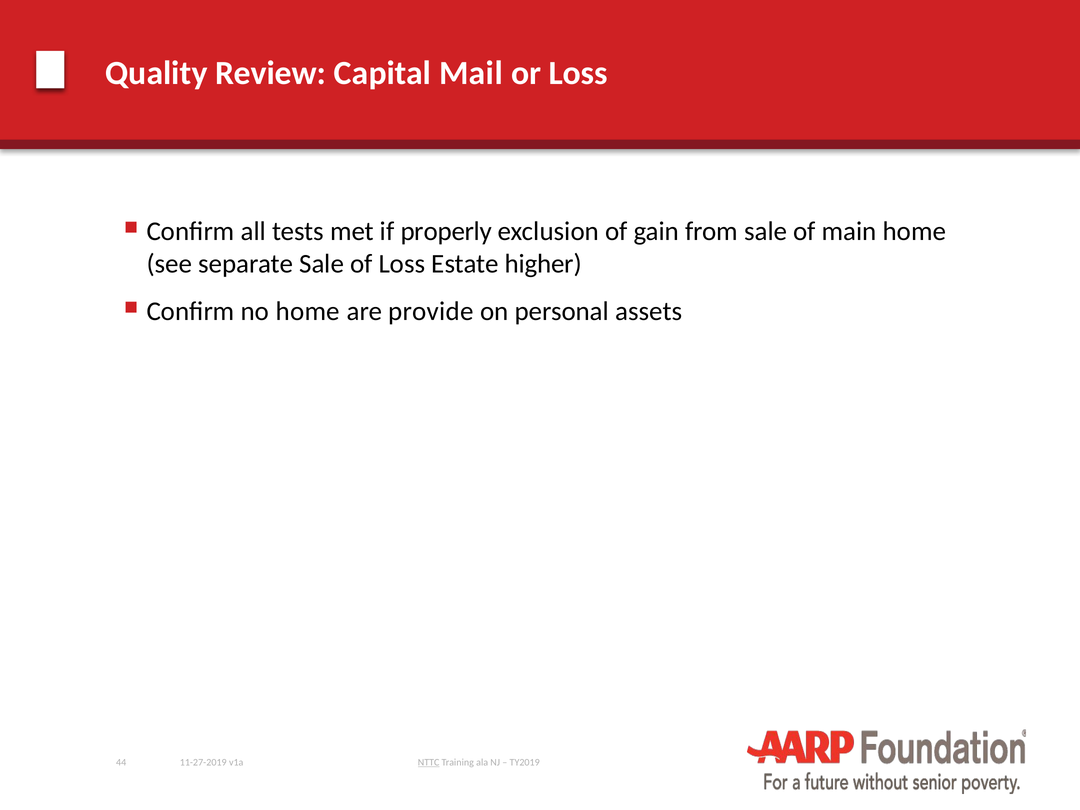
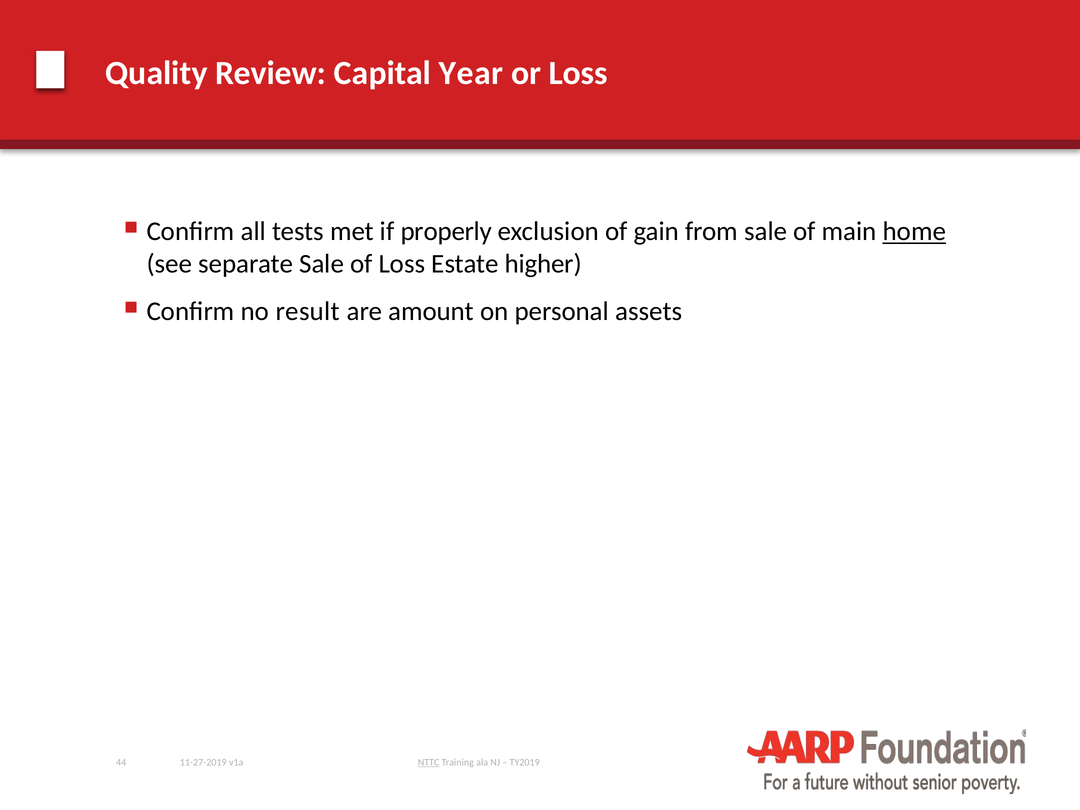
Mail: Mail -> Year
home at (914, 232) underline: none -> present
no home: home -> result
provide: provide -> amount
